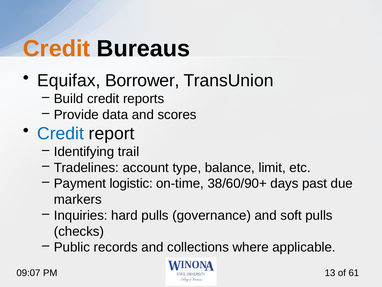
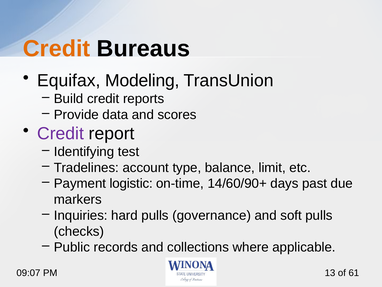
Borrower: Borrower -> Modeling
Credit at (61, 133) colour: blue -> purple
trail: trail -> test
38/60/90+: 38/60/90+ -> 14/60/90+
